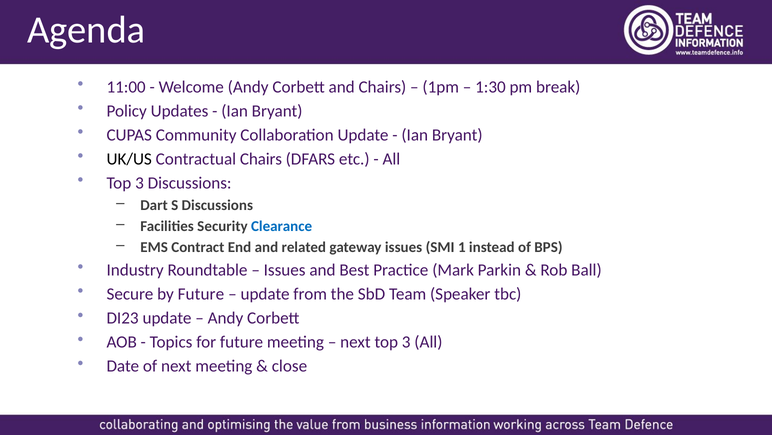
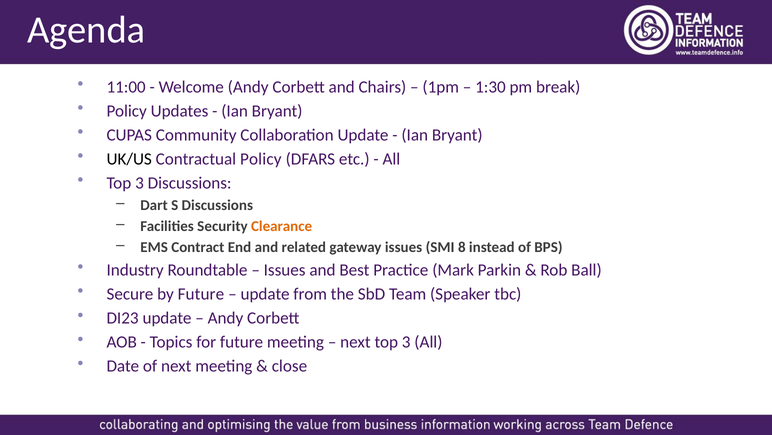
Contractual Chairs: Chairs -> Policy
Clearance colour: blue -> orange
1: 1 -> 8
